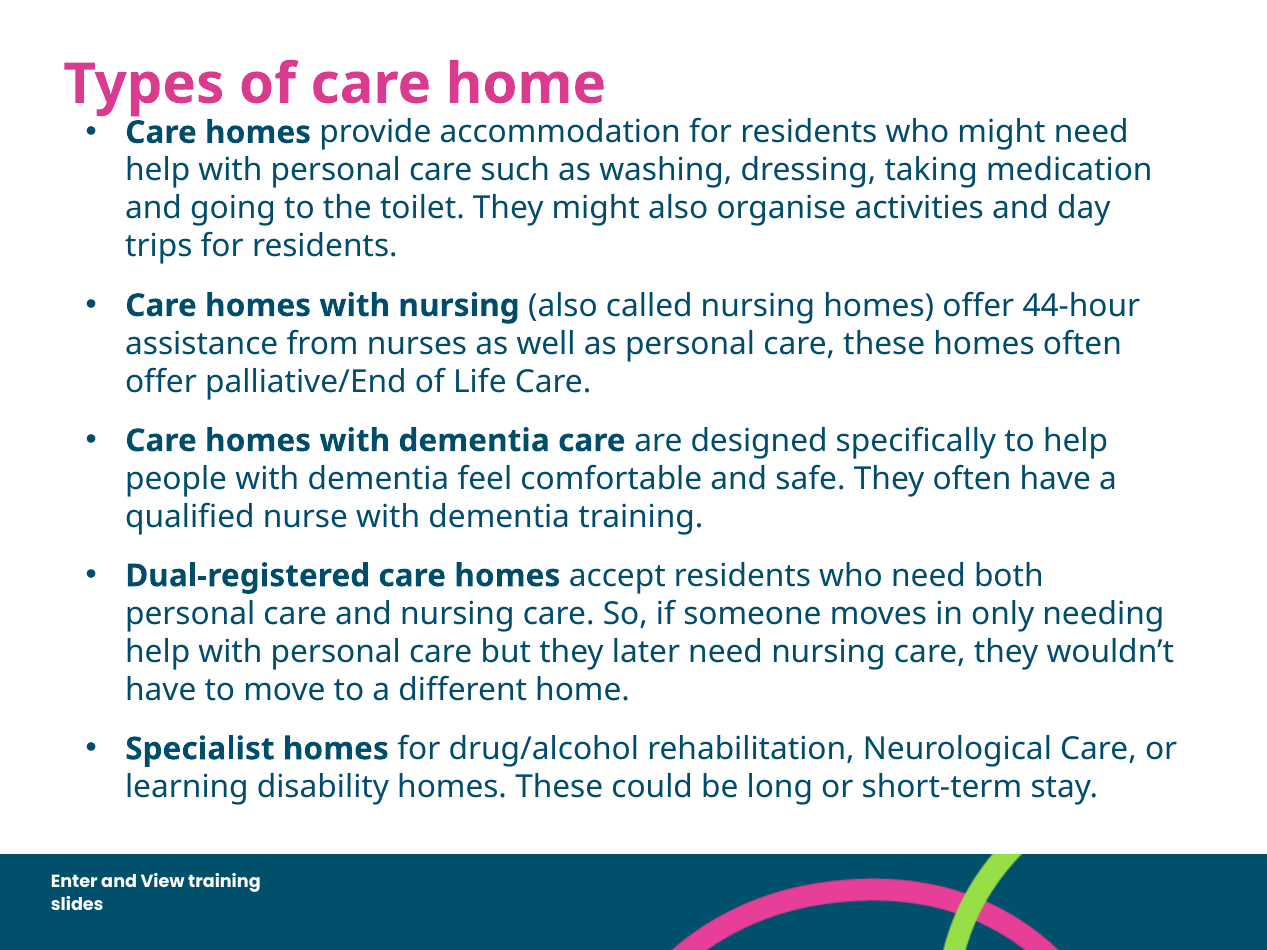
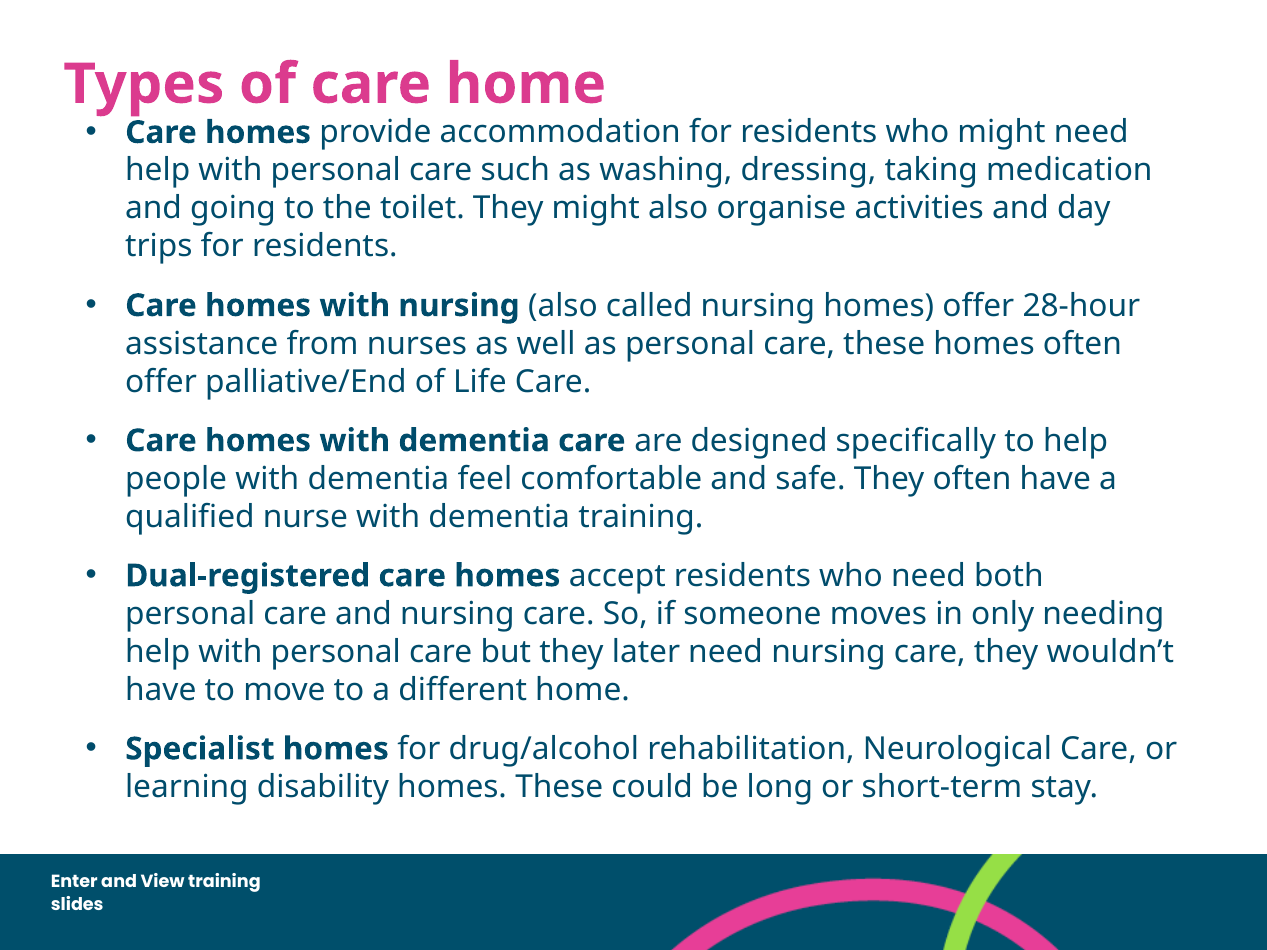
44-hour: 44-hour -> 28-hour
